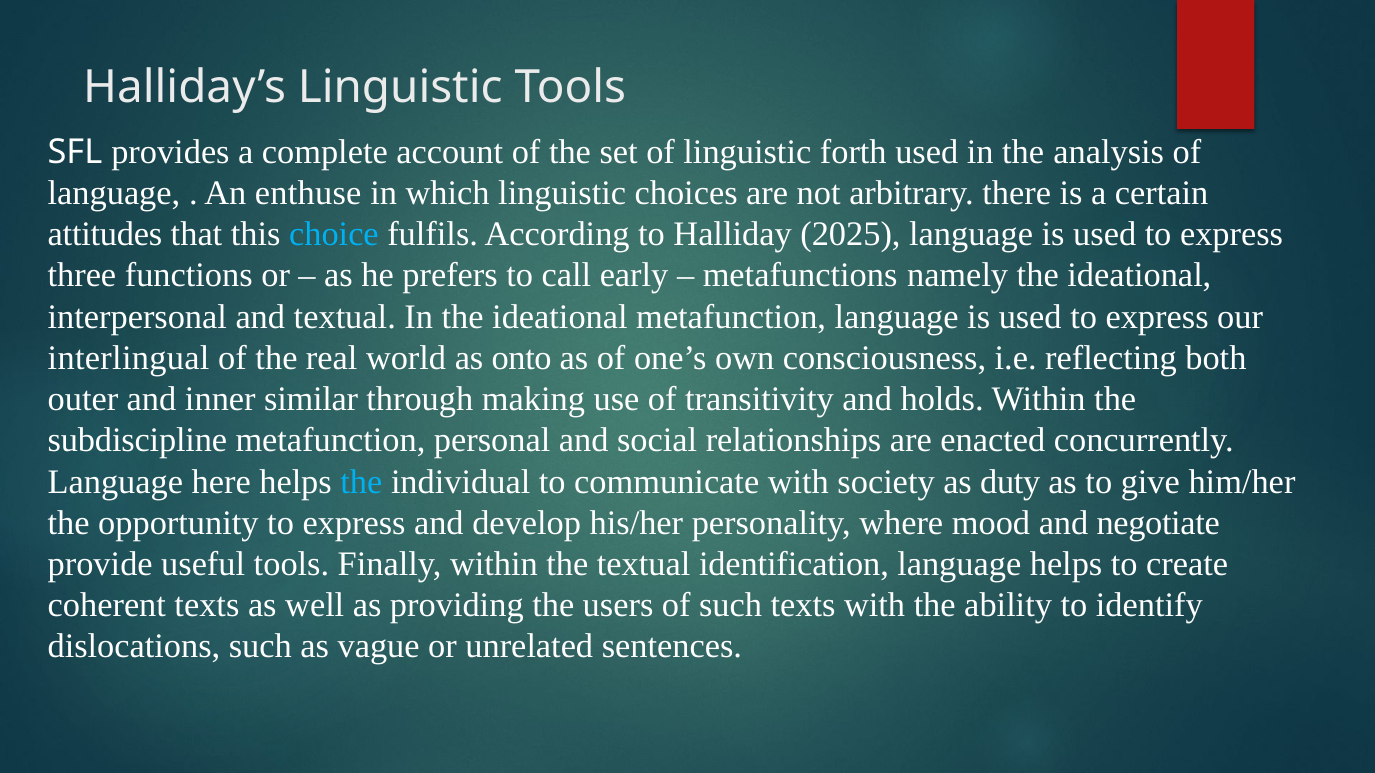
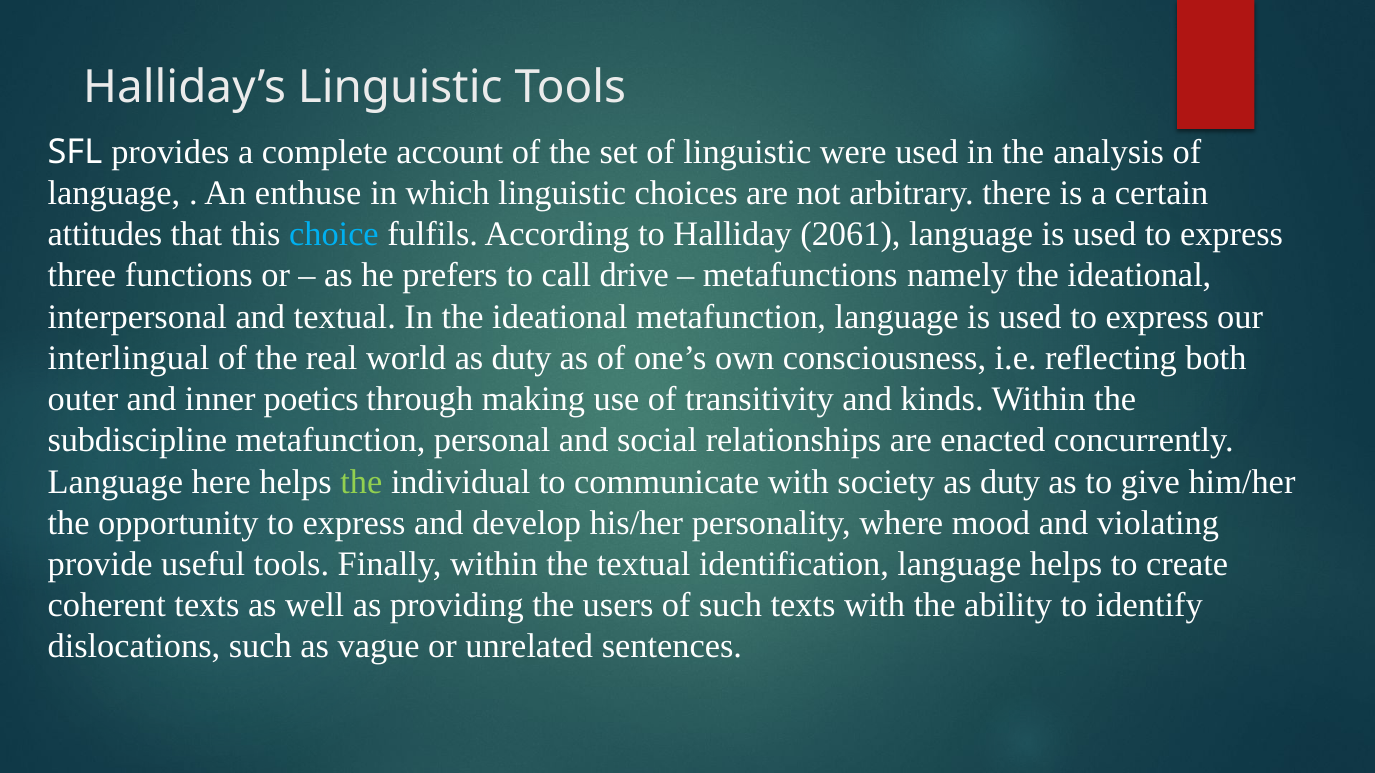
forth: forth -> were
2025: 2025 -> 2061
early: early -> drive
world as onto: onto -> duty
similar: similar -> poetics
holds: holds -> kinds
the at (361, 482) colour: light blue -> light green
negotiate: negotiate -> violating
